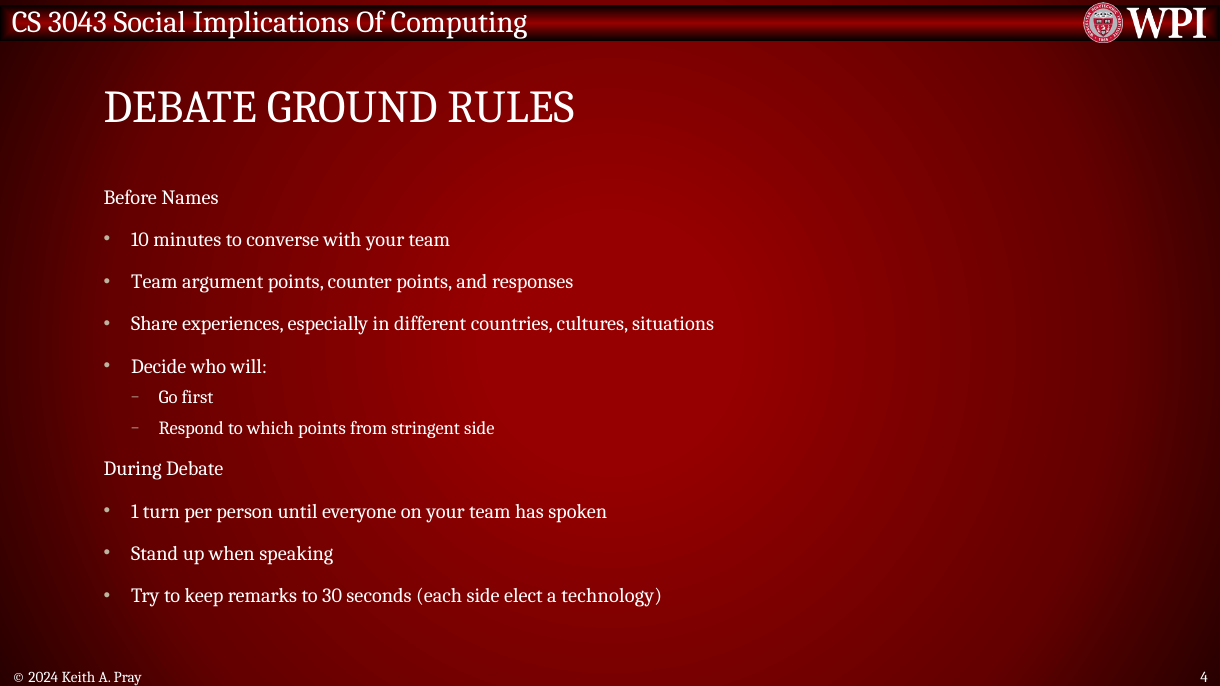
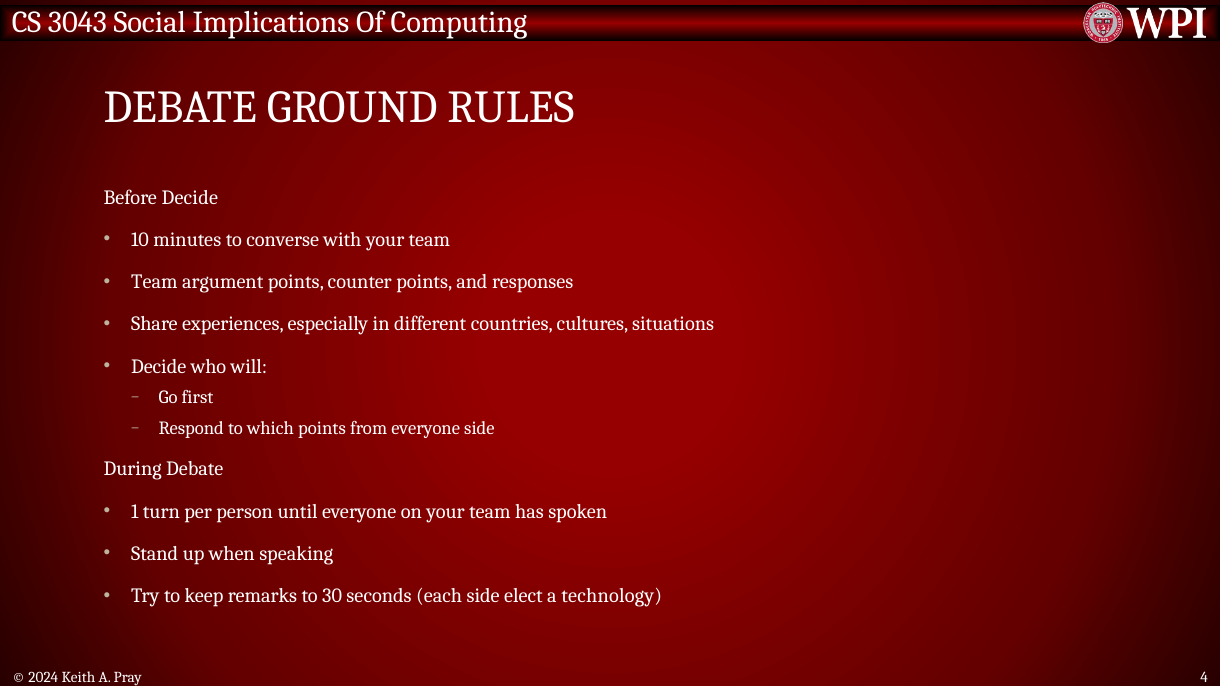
Before Names: Names -> Decide
from stringent: stringent -> everyone
